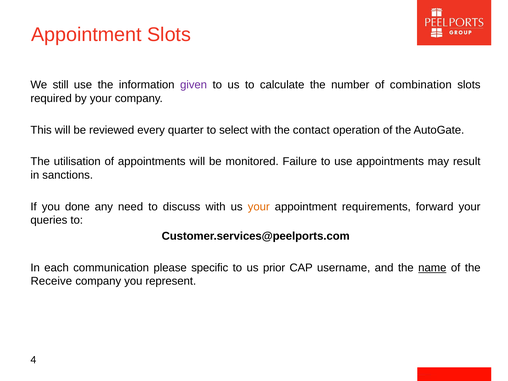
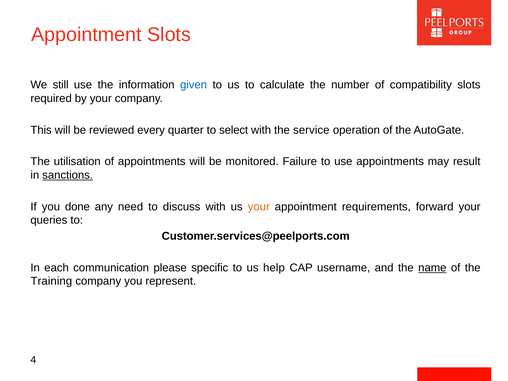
given colour: purple -> blue
combination: combination -> compatibility
contact: contact -> service
sanctions underline: none -> present
prior: prior -> help
Receive: Receive -> Training
